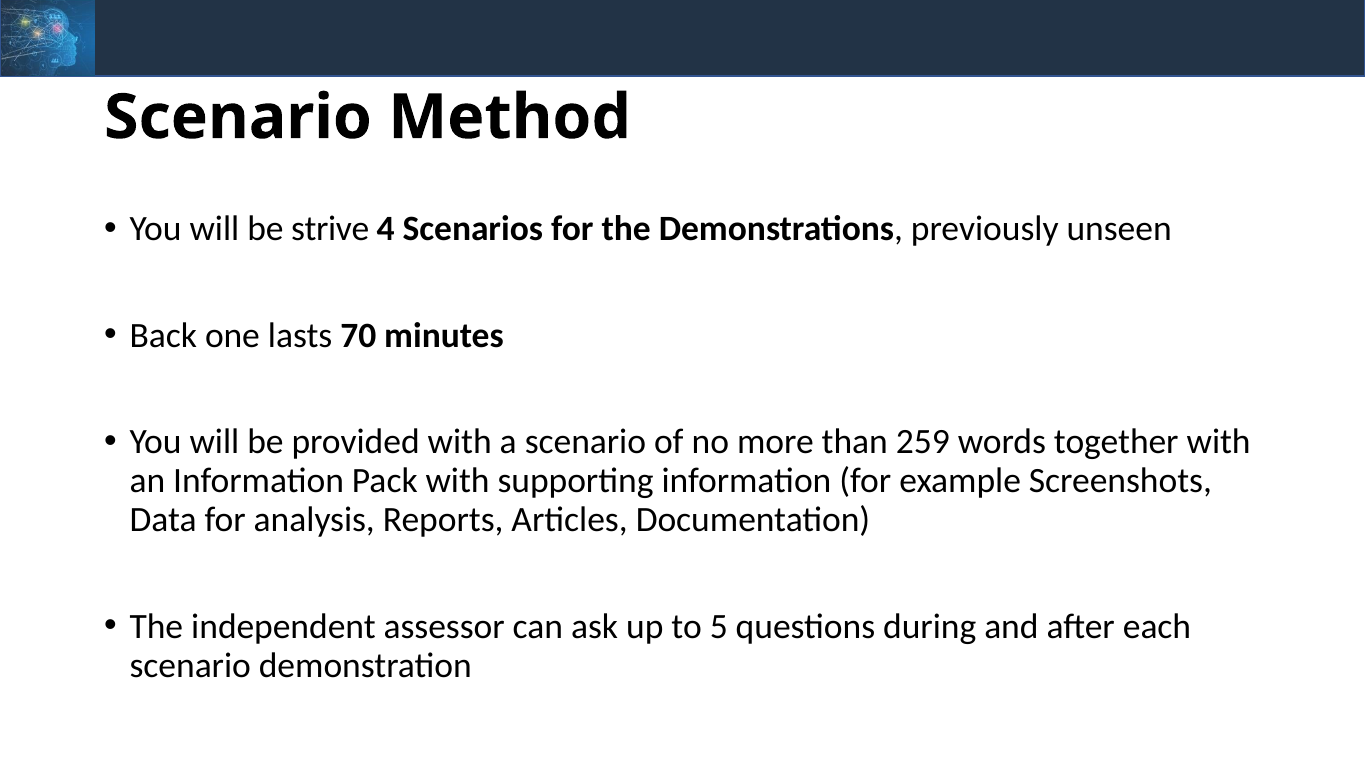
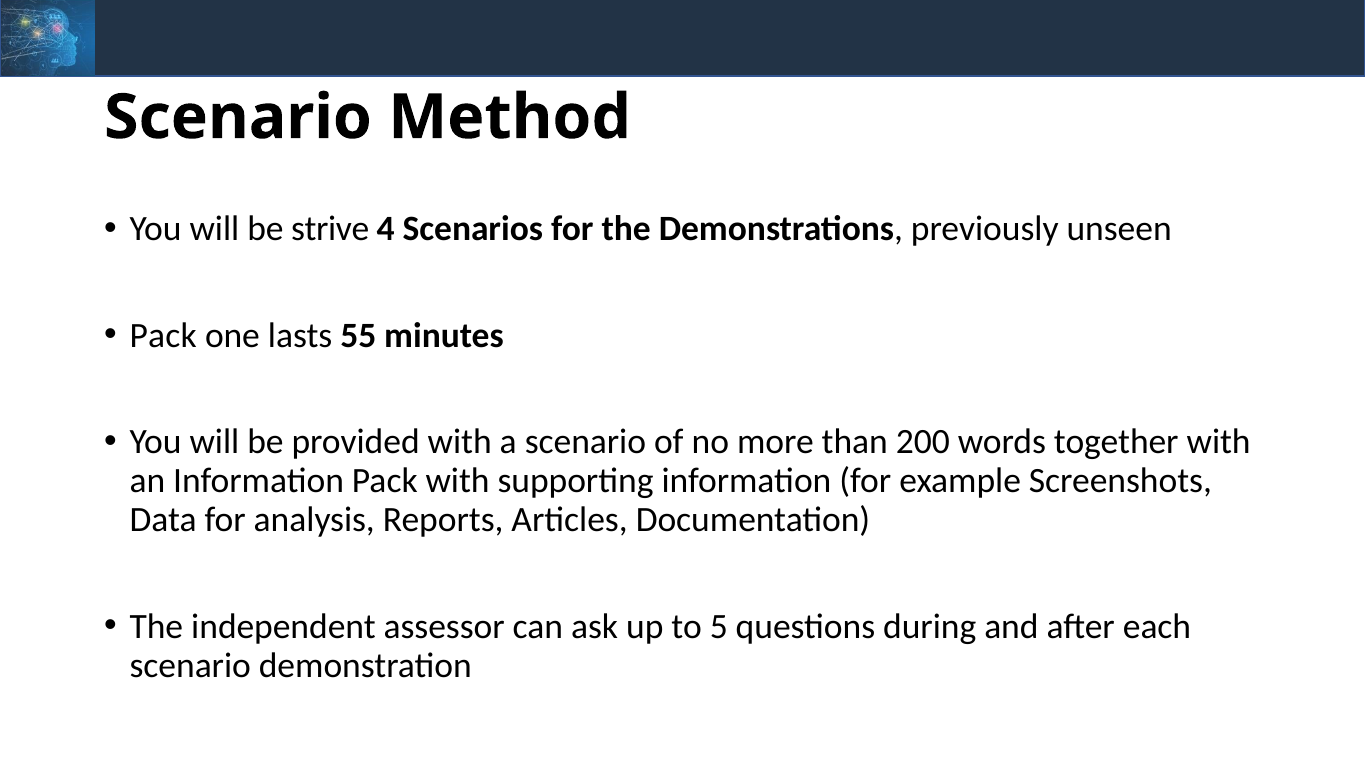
Back at (163, 335): Back -> Pack
70: 70 -> 55
259: 259 -> 200
